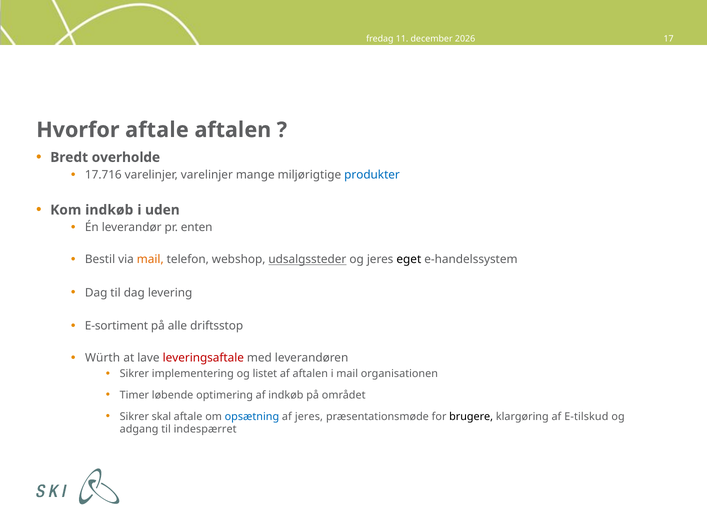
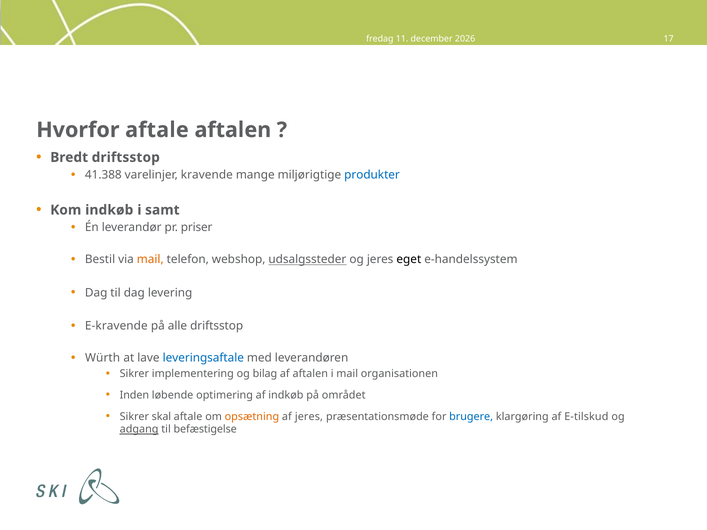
Bredt overholde: overholde -> driftsstop
17.716: 17.716 -> 41.388
varelinjer varelinjer: varelinjer -> kravende
uden: uden -> samt
enten: enten -> priser
E-sortiment: E-sortiment -> E-kravende
leveringsaftale colour: red -> blue
listet: listet -> bilag
Timer: Timer -> Inden
opsætning colour: blue -> orange
brugere colour: black -> blue
adgang underline: none -> present
indespærret: indespærret -> befæstigelse
